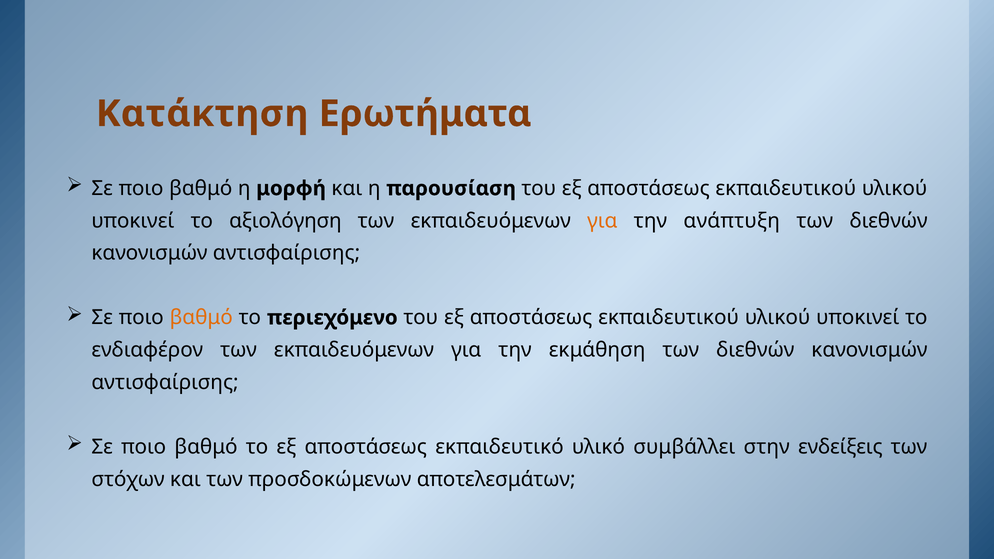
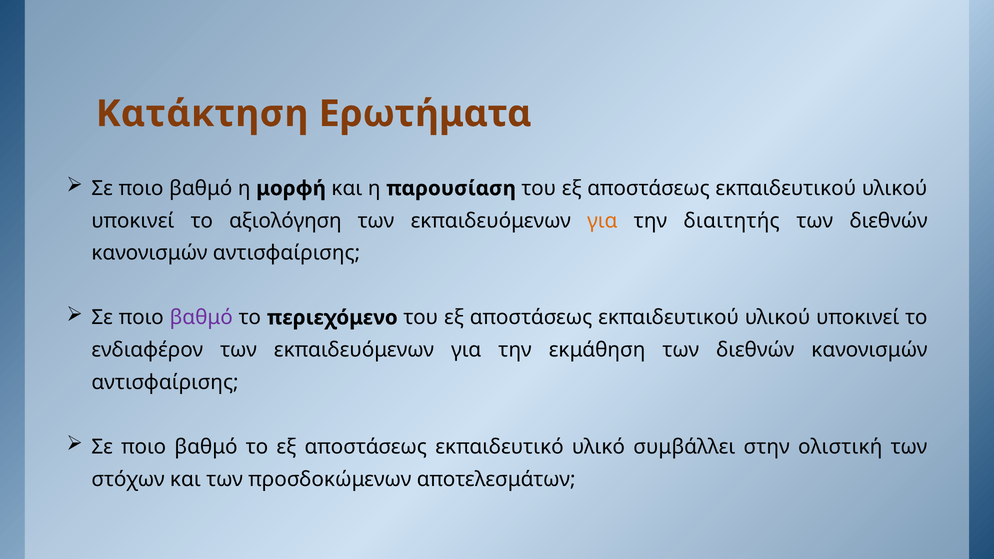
ανάπτυξη: ανάπτυξη -> διαιτητής
βαθμό at (201, 318) colour: orange -> purple
ενδείξεις: ενδείξεις -> ολιστική
